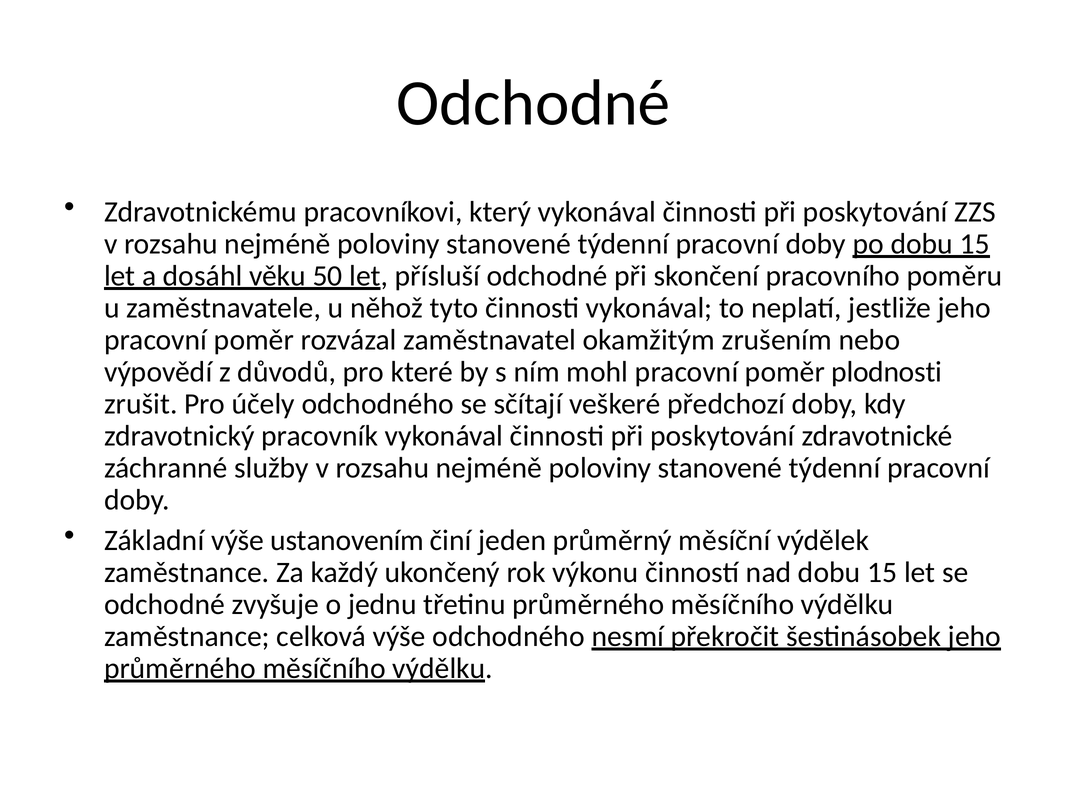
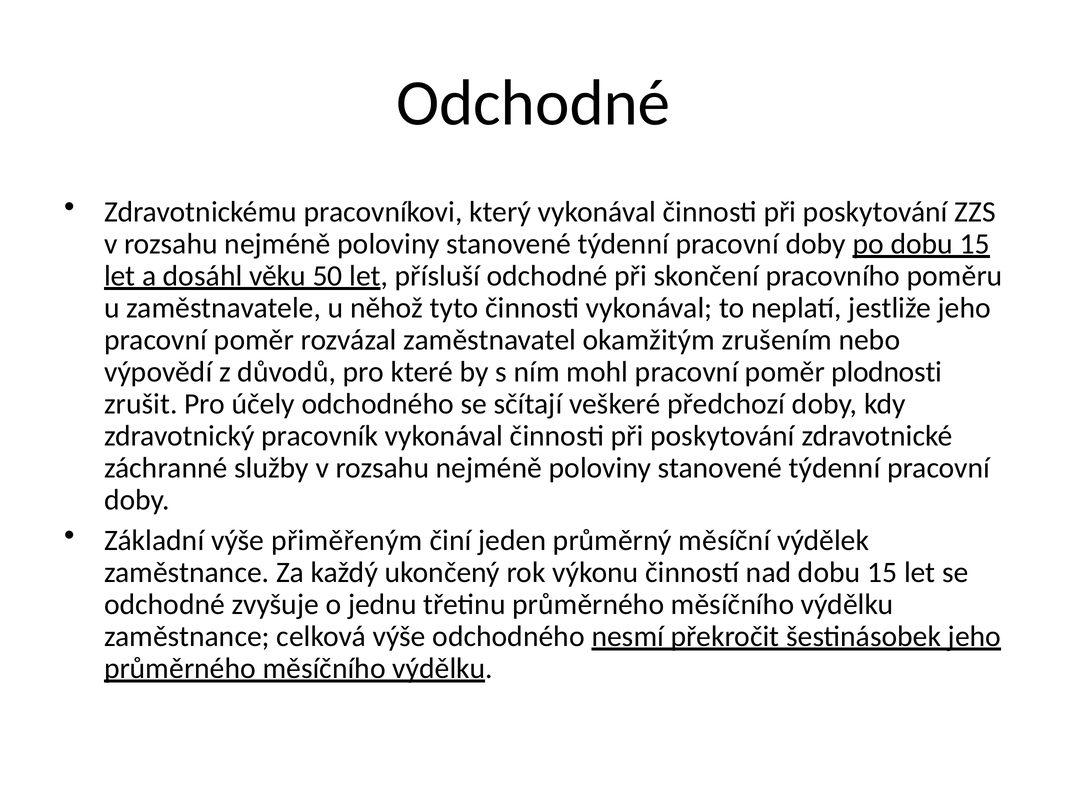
ustanovením: ustanovením -> přiměřeným
